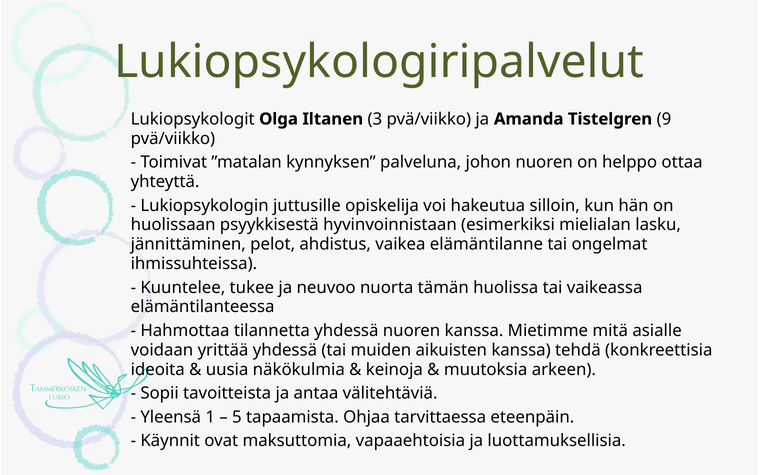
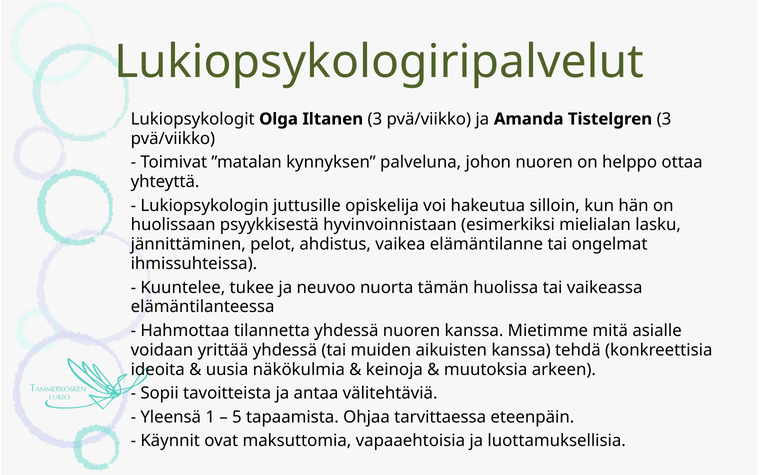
Tistelgren 9: 9 -> 3
